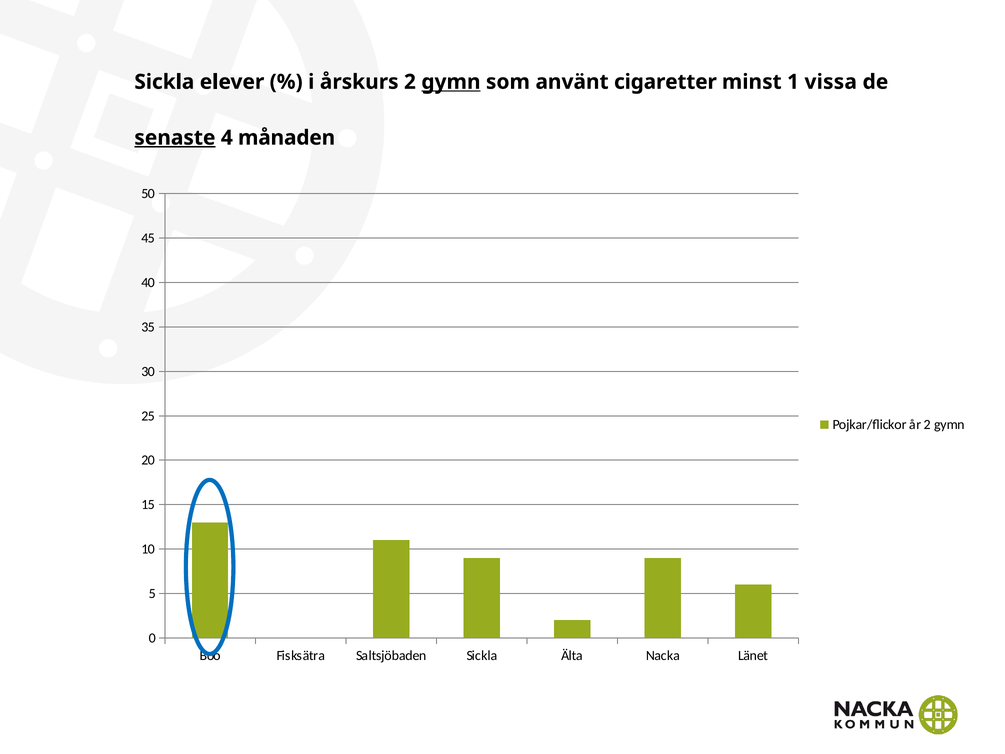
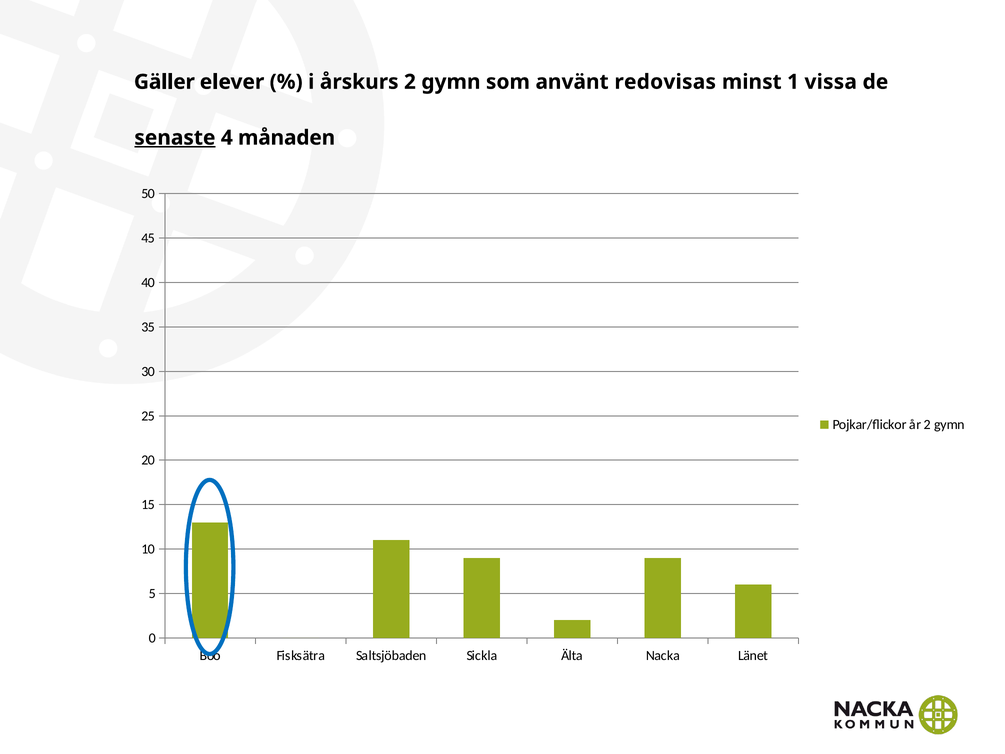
Sickla at (164, 82): Sickla -> Gäller
gymn at (451, 82) underline: present -> none
cigaretter: cigaretter -> redovisas
